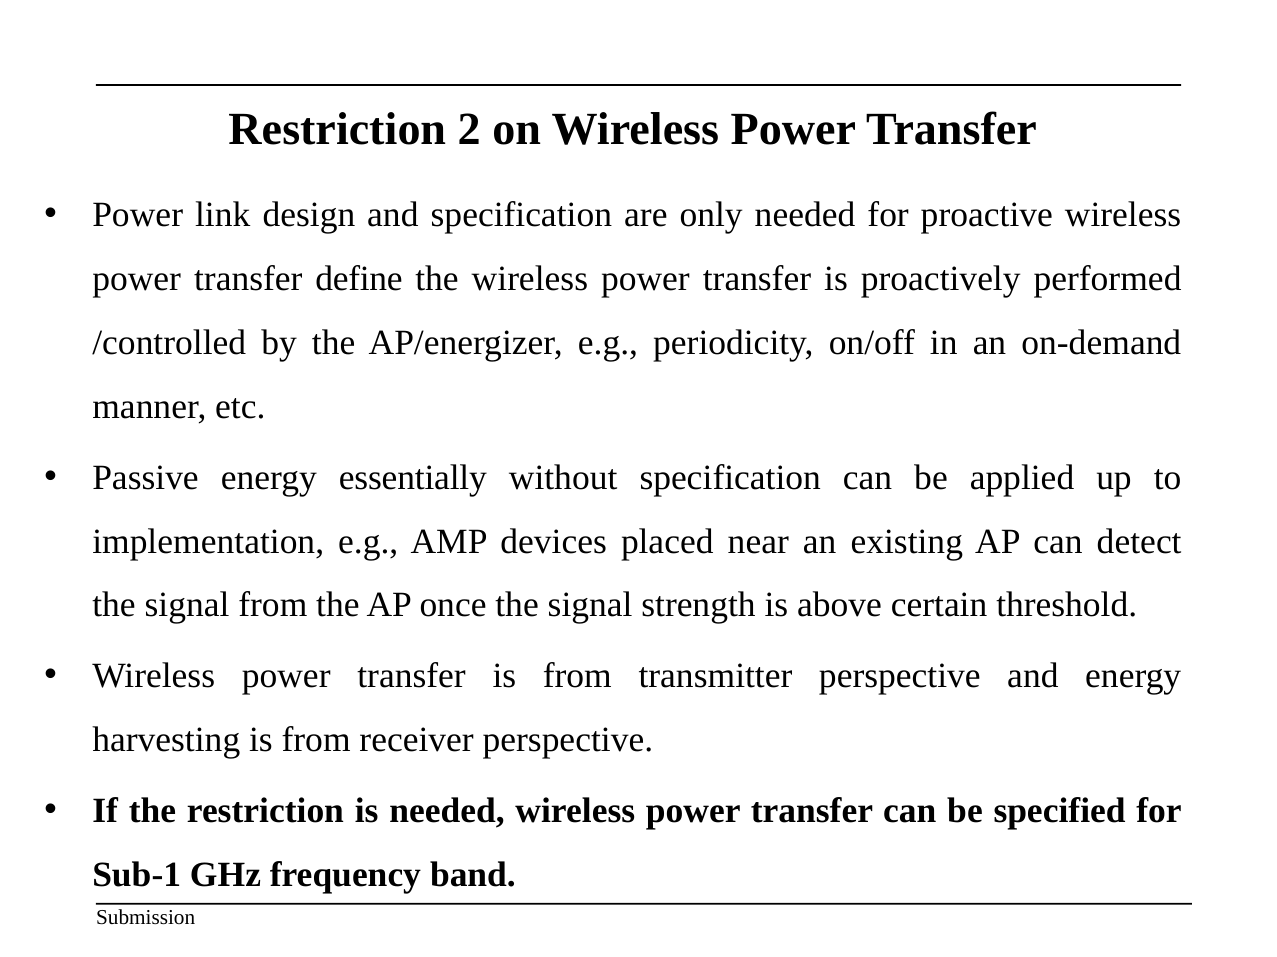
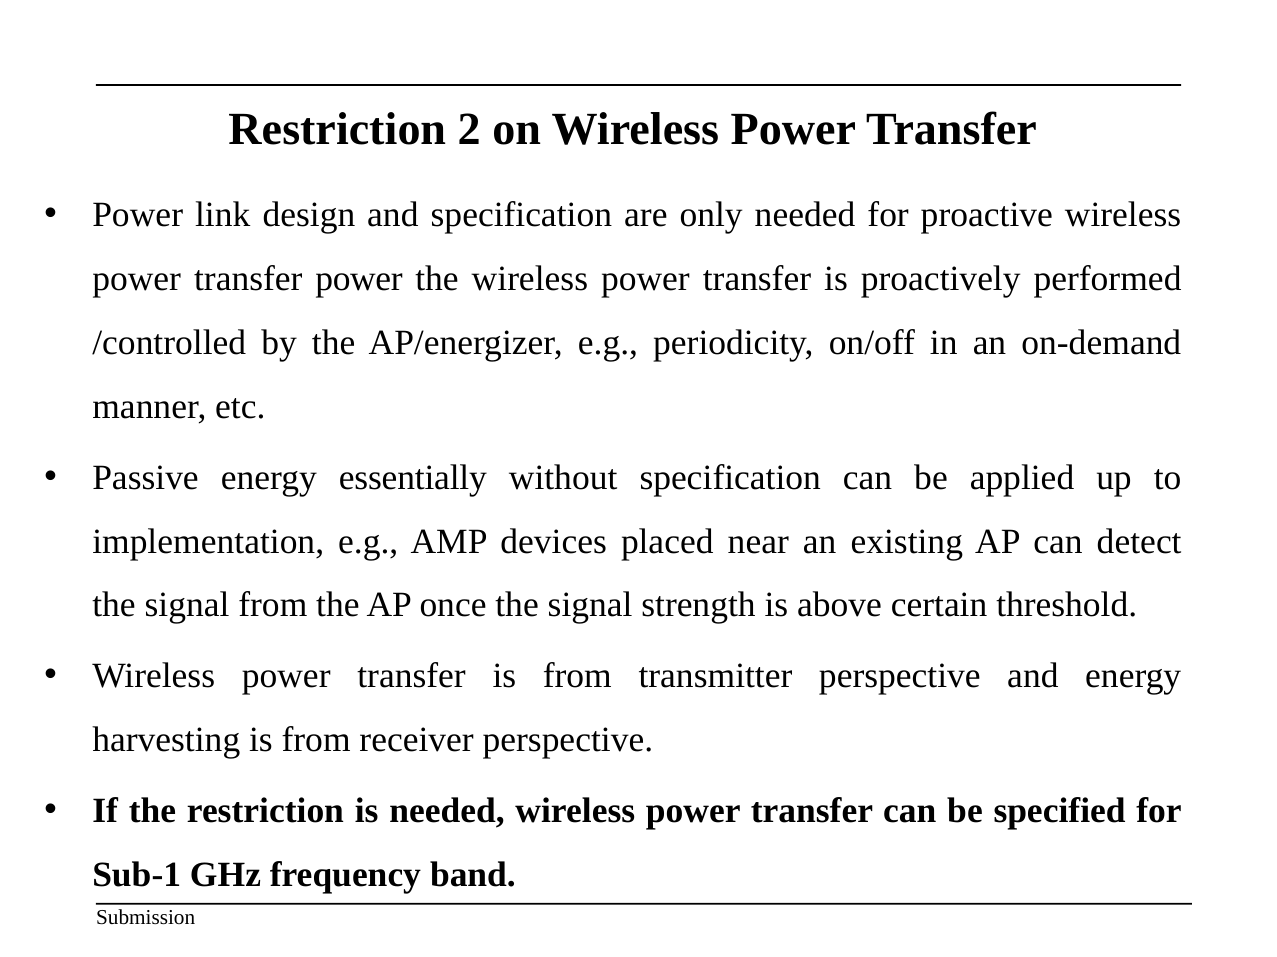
transfer define: define -> power
